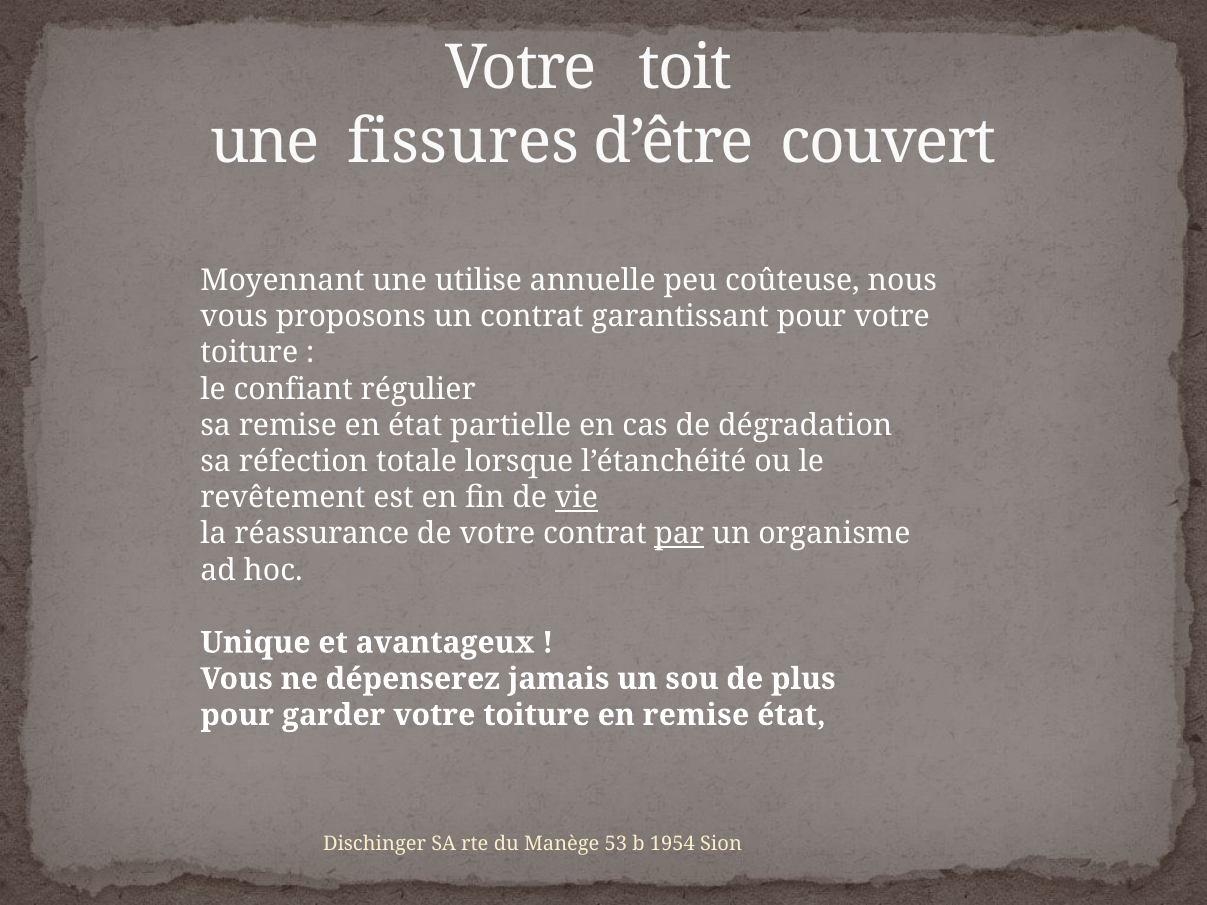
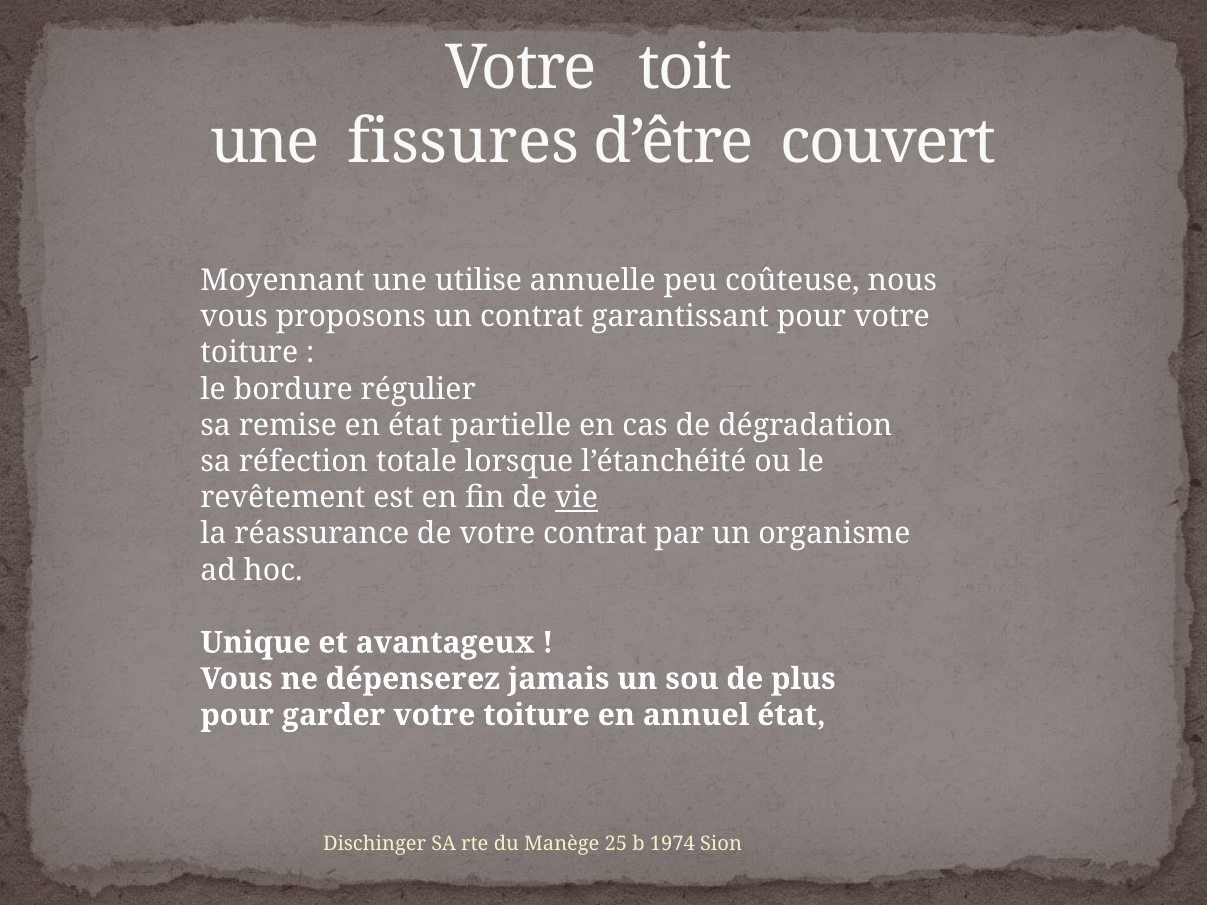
confiant: confiant -> bordure
par underline: present -> none
en remise: remise -> annuel
53: 53 -> 25
1954: 1954 -> 1974
